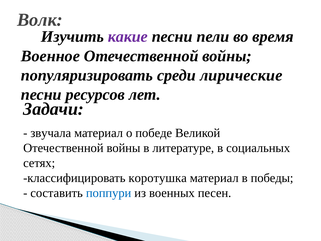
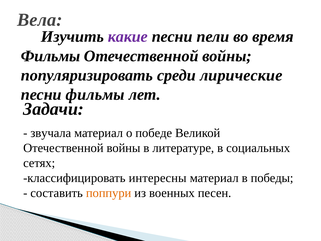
Волк: Волк -> Вела
Военное at (50, 56): Военное -> Фильмы
песни ресурсов: ресурсов -> фильмы
коротушка: коротушка -> интересны
поппури colour: blue -> orange
